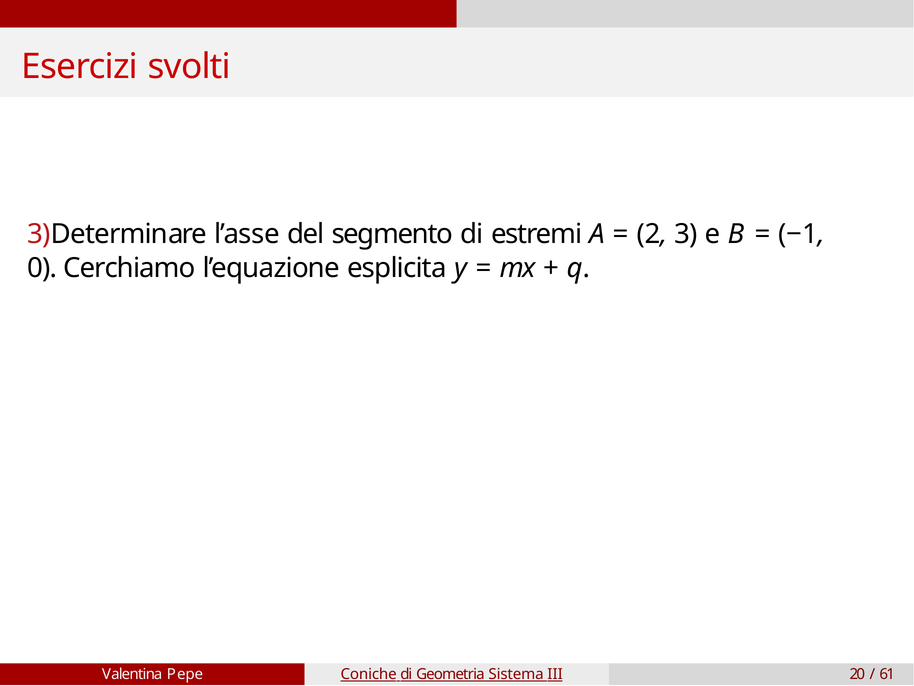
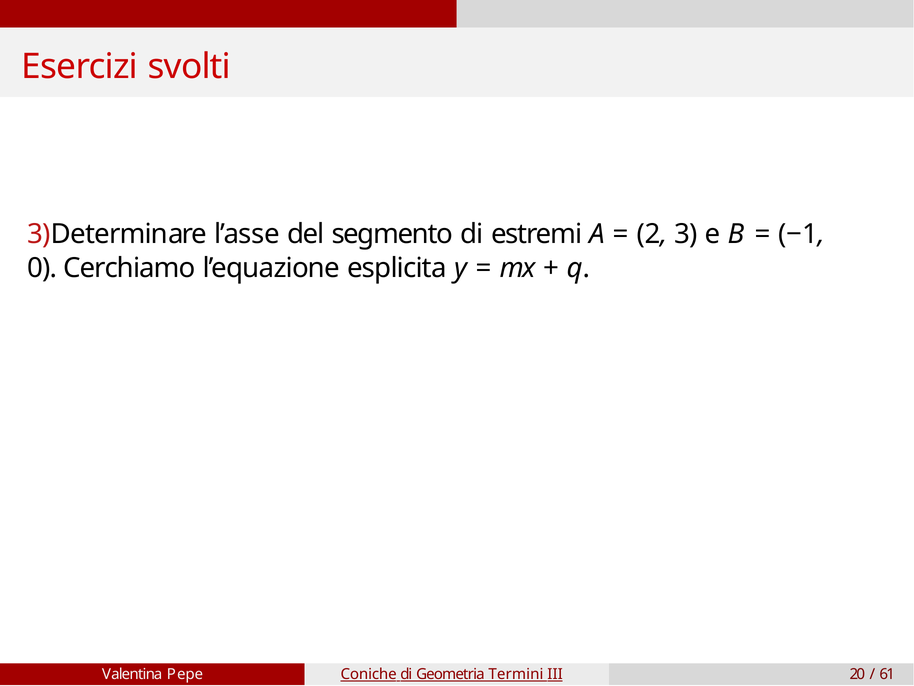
Sistema: Sistema -> Termini
